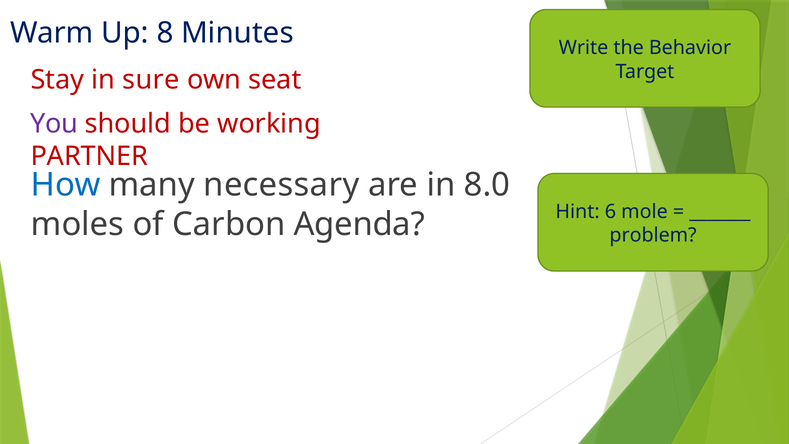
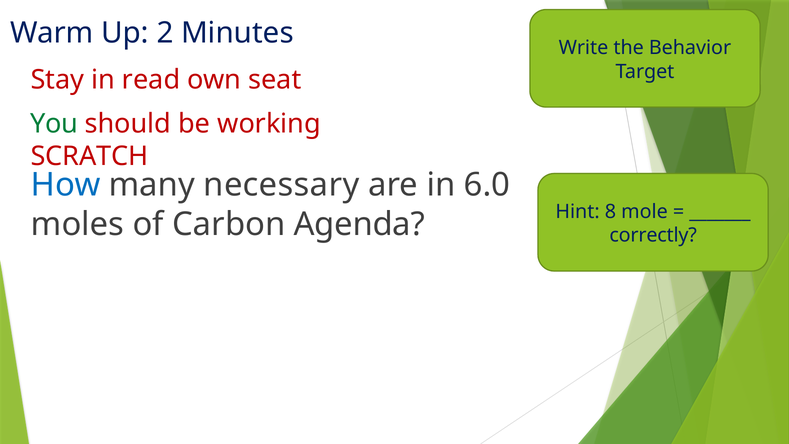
8: 8 -> 2
sure: sure -> read
You colour: purple -> green
PARTNER: PARTNER -> SCRATCH
8.0: 8.0 -> 6.0
6: 6 -> 8
problem: problem -> correctly
